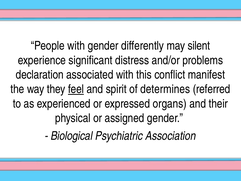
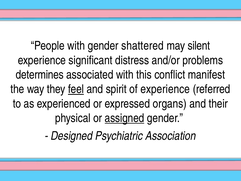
differently: differently -> shattered
declaration: declaration -> determines
of determines: determines -> experience
assigned underline: none -> present
Biological: Biological -> Designed
